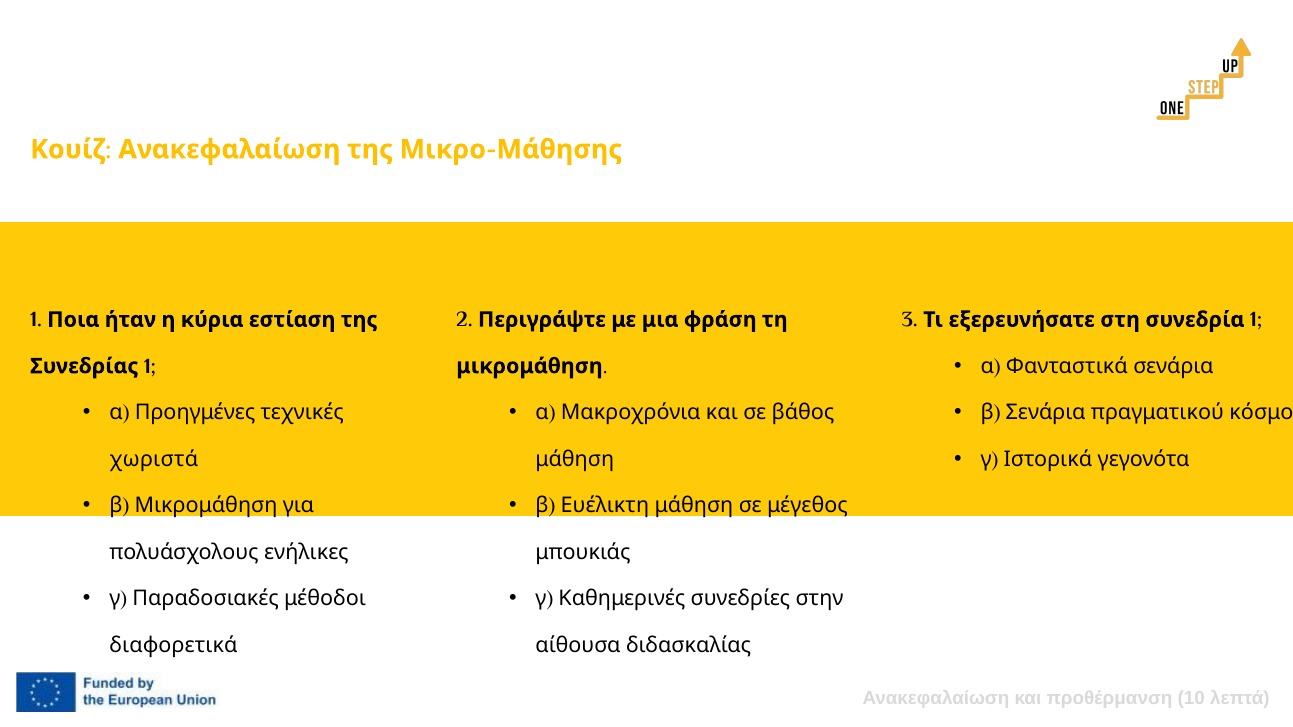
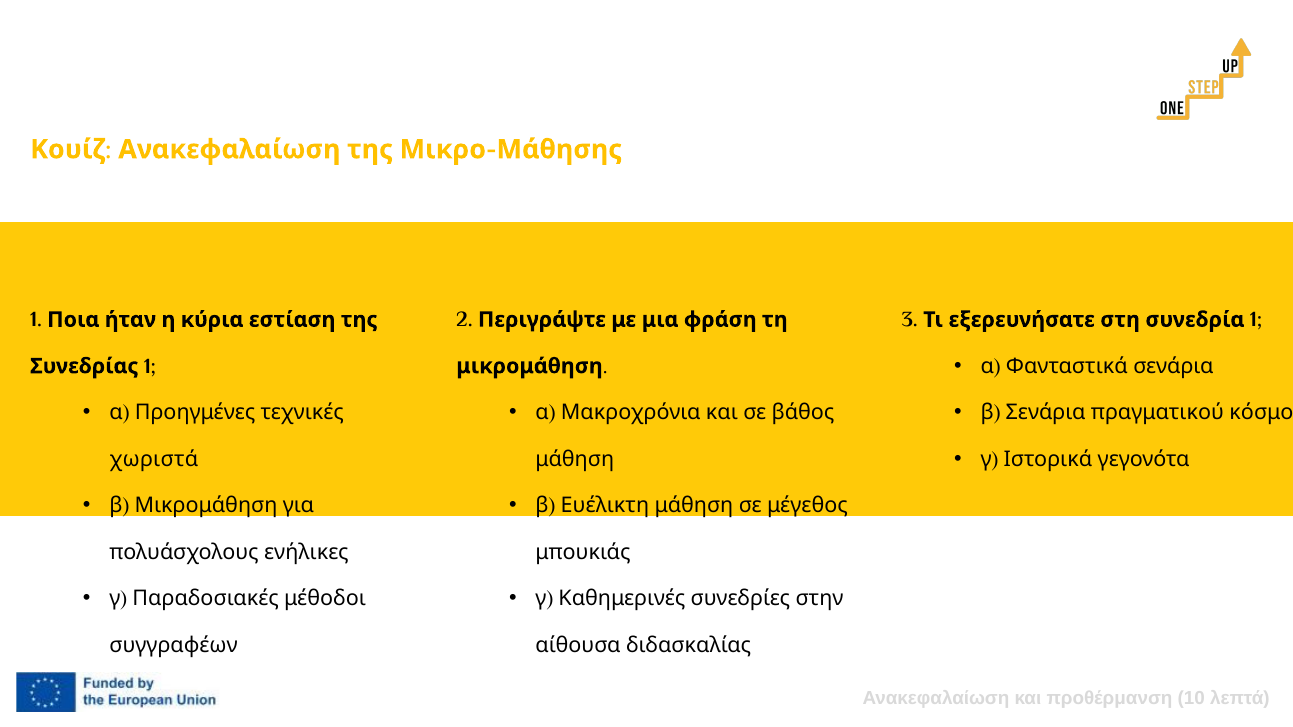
διαφορετικά: διαφορετικά -> συγγραφέων
